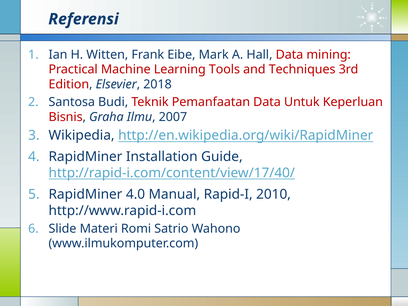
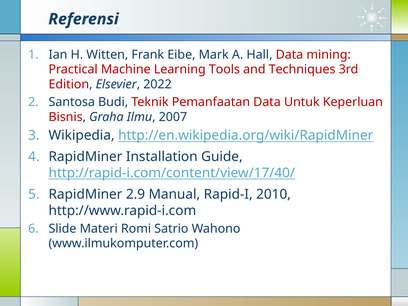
2018: 2018 -> 2022
4.0: 4.0 -> 2.9
